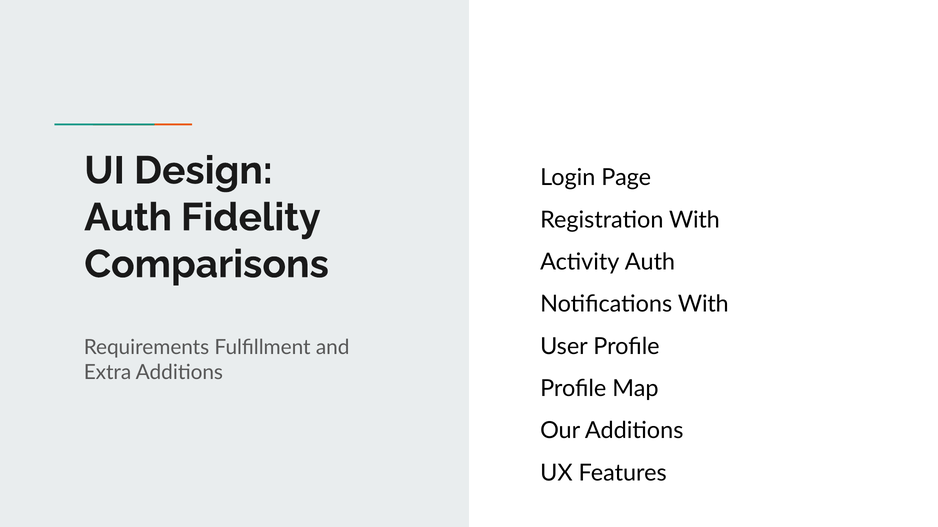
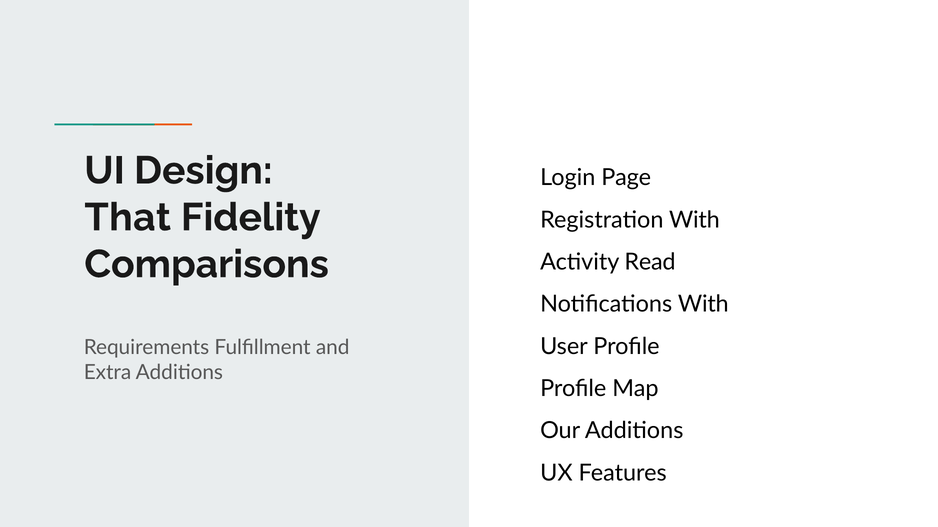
Auth at (128, 218): Auth -> That
Activity Auth: Auth -> Read
